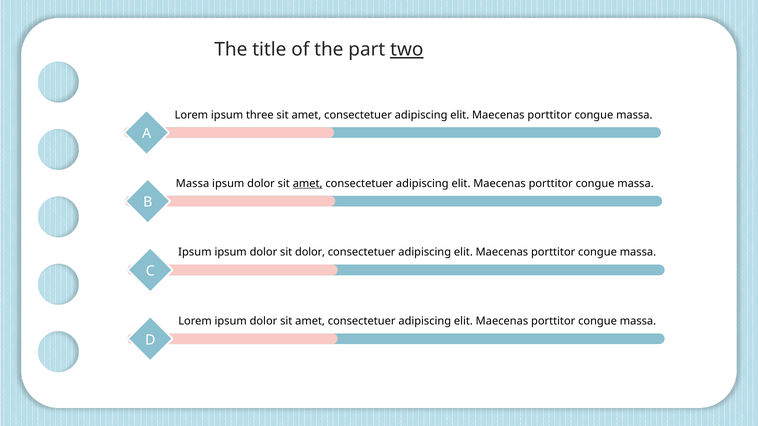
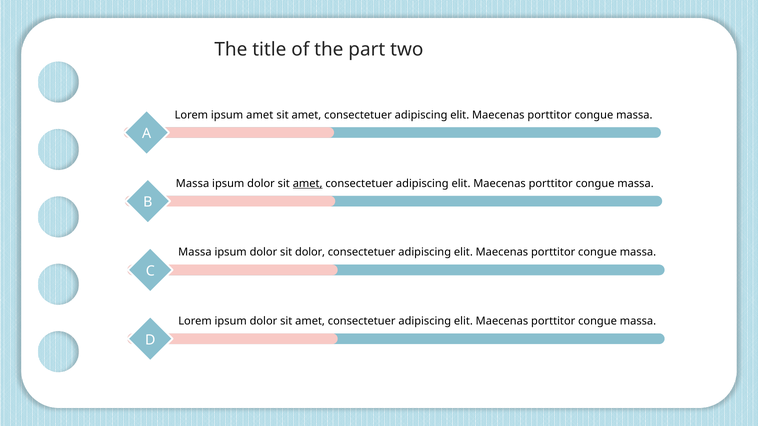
two underline: present -> none
ipsum three: three -> amet
Ipsum at (195, 253): Ipsum -> Massa
